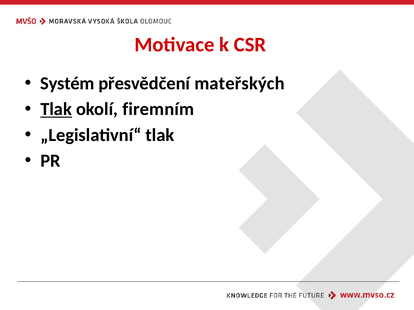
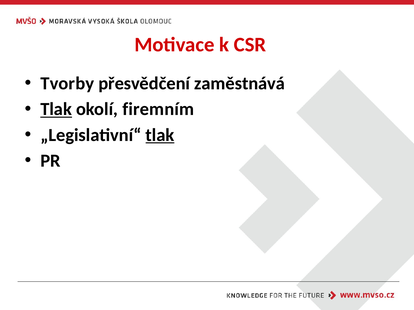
Systém: Systém -> Tvorby
mateřských: mateřských -> zaměstnává
tlak at (160, 135) underline: none -> present
